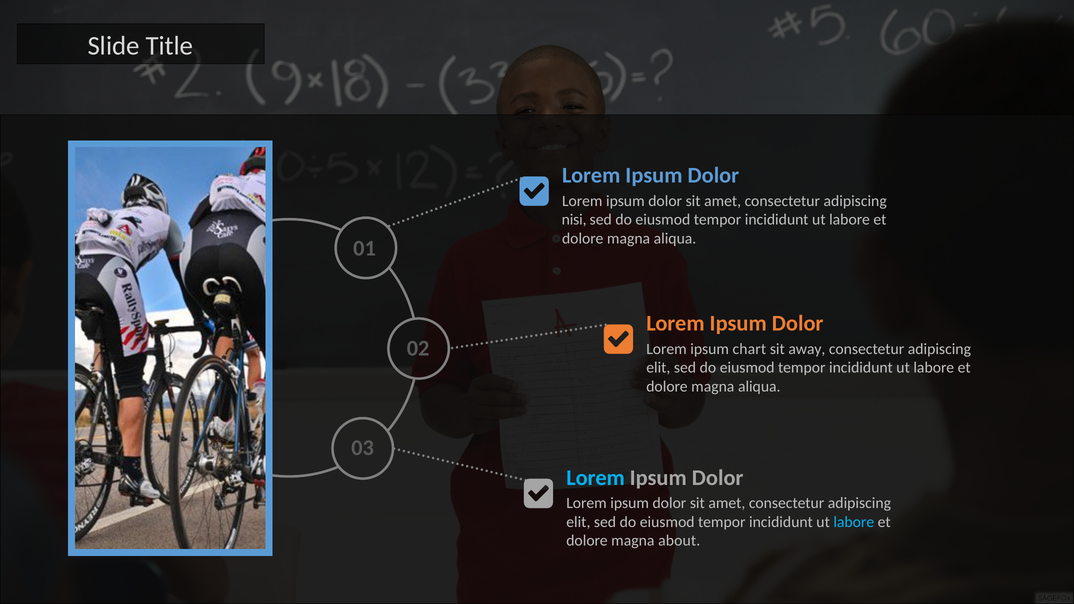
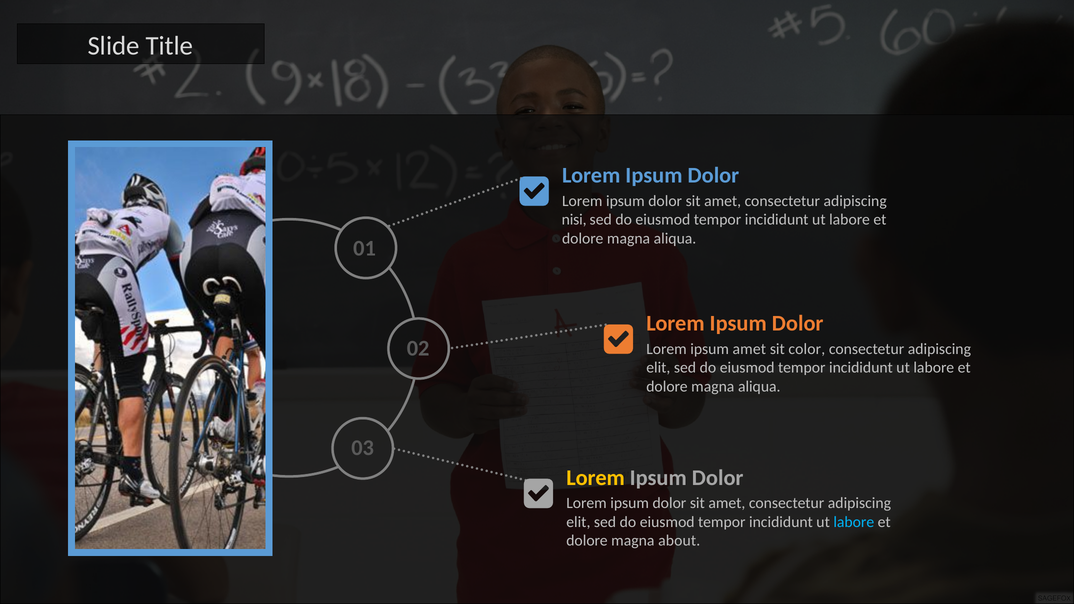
ipsum chart: chart -> amet
away: away -> color
Lorem at (596, 478) colour: light blue -> yellow
